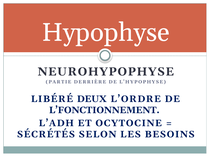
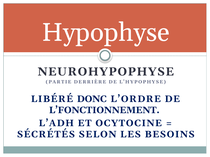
DEUX: DEUX -> DONC
